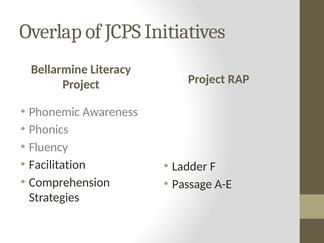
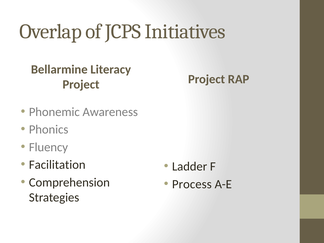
Passage: Passage -> Process
